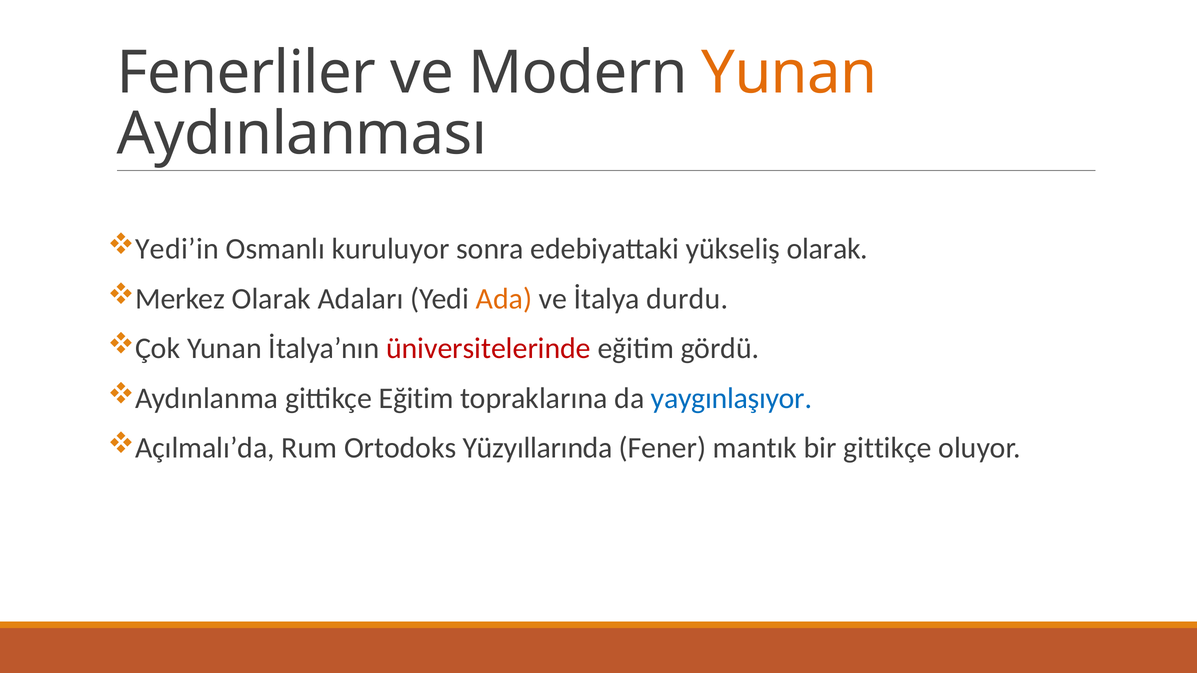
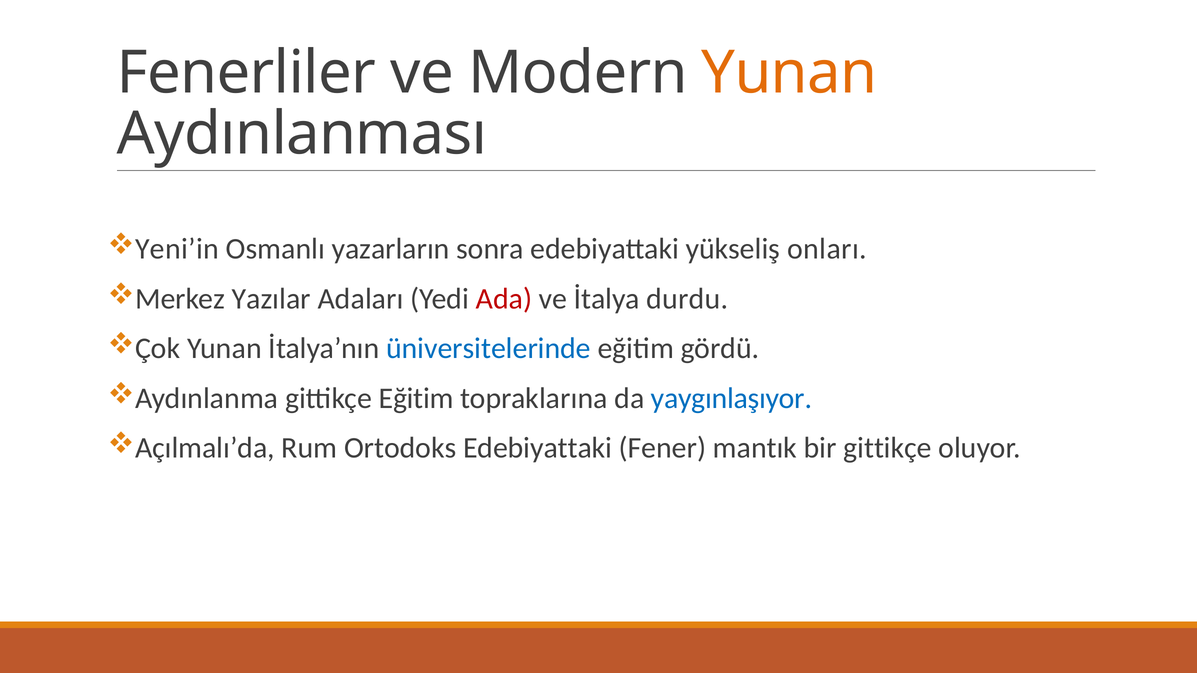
Yedi’in: Yedi’in -> Yeni’in
kuruluyor: kuruluyor -> yazarların
yükseliş olarak: olarak -> onları
Merkez Olarak: Olarak -> Yazılar
Ada colour: orange -> red
üniversitelerinde colour: red -> blue
Ortodoks Yüzyıllarında: Yüzyıllarında -> Edebiyattaki
